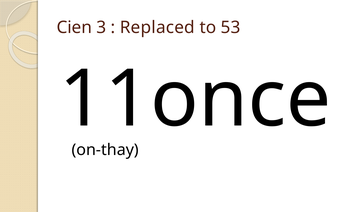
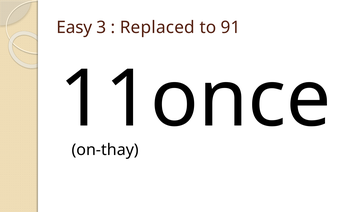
Cien: Cien -> Easy
53: 53 -> 91
